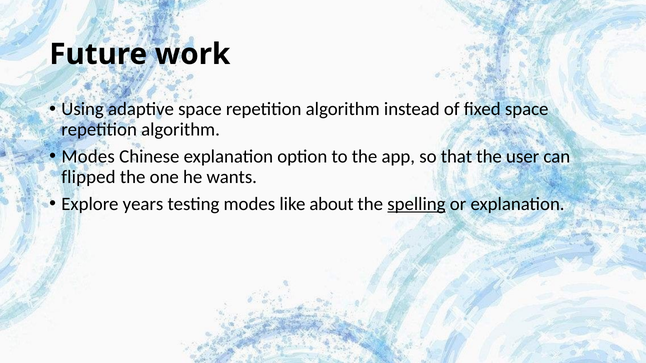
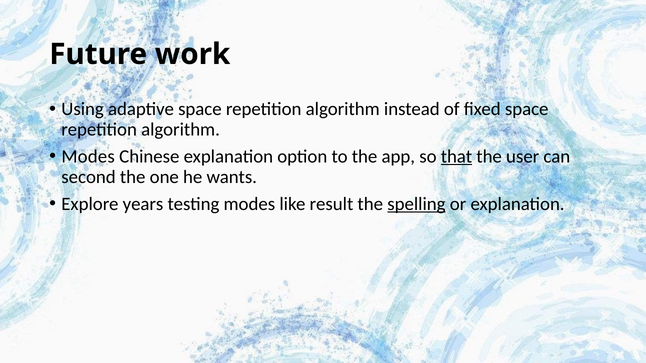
that underline: none -> present
flipped: flipped -> second
about: about -> result
